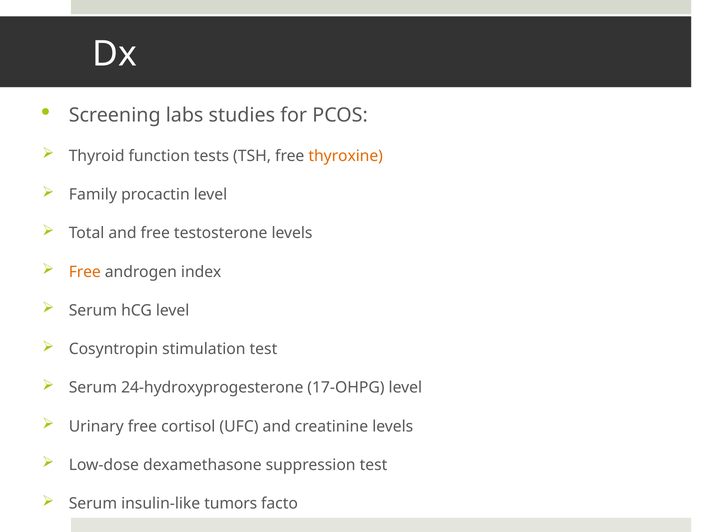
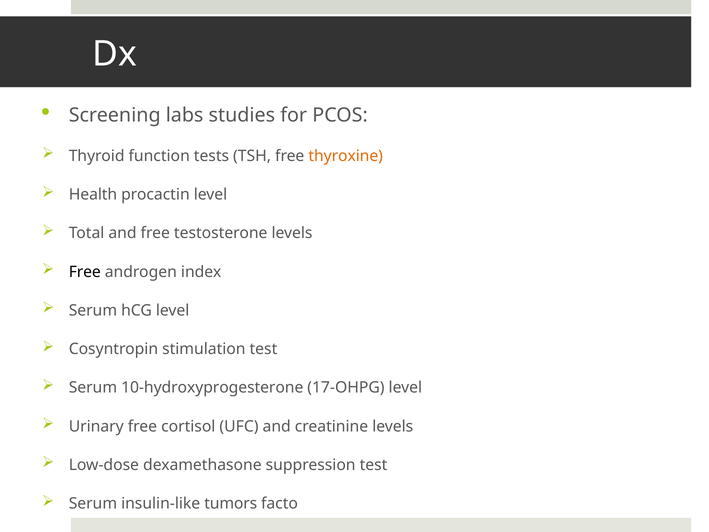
Family: Family -> Health
Free at (85, 272) colour: orange -> black
24-hydroxyprogesterone: 24-hydroxyprogesterone -> 10-hydroxyprogesterone
